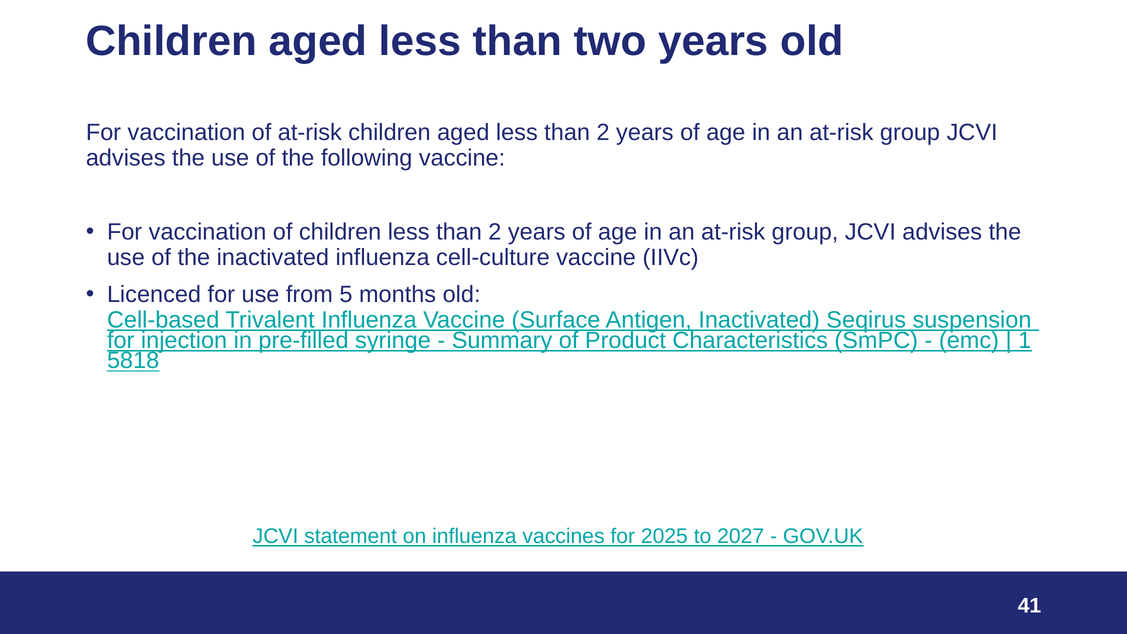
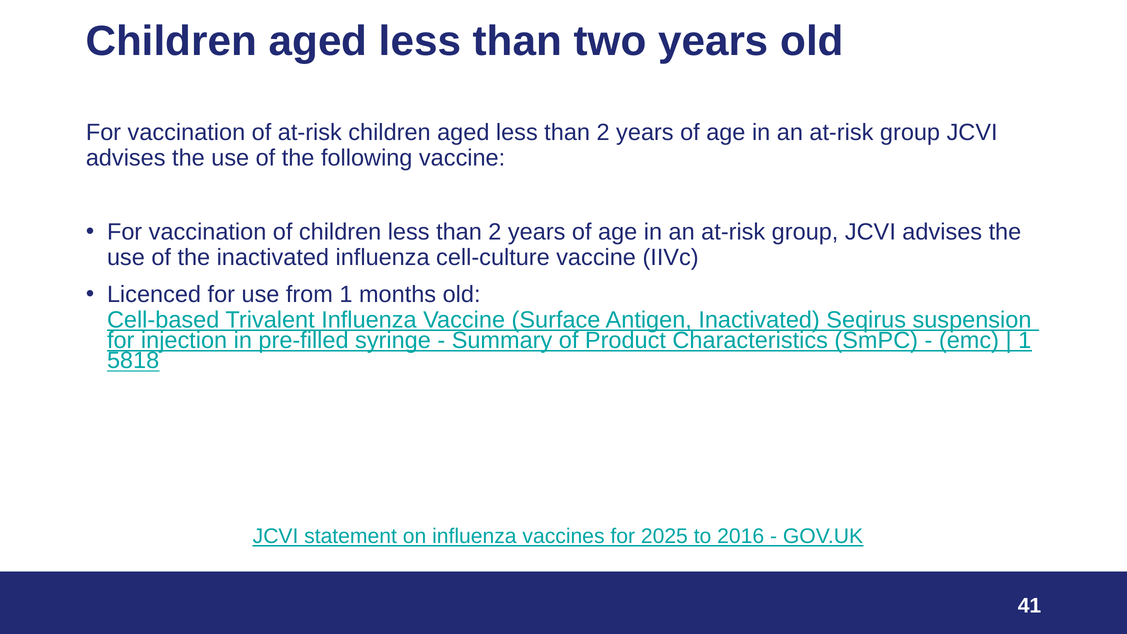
from 5: 5 -> 1
2027: 2027 -> 2016
